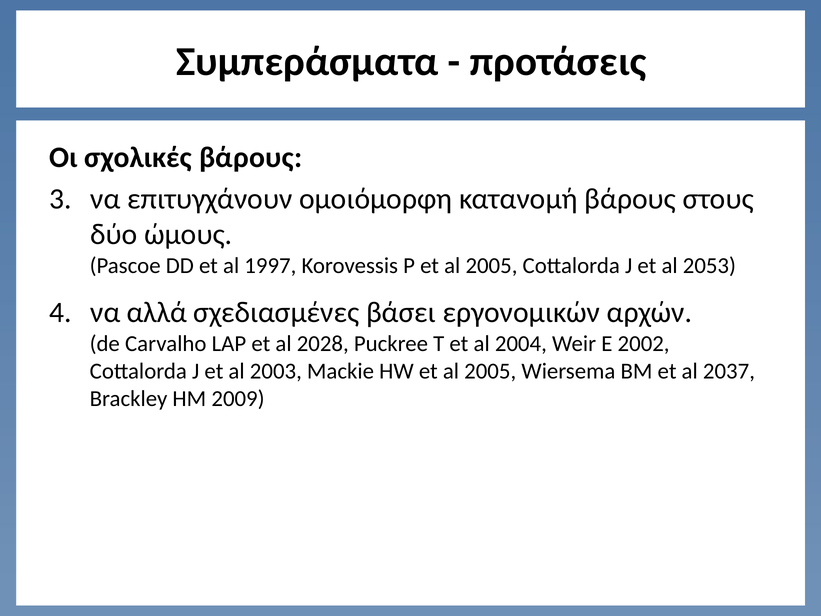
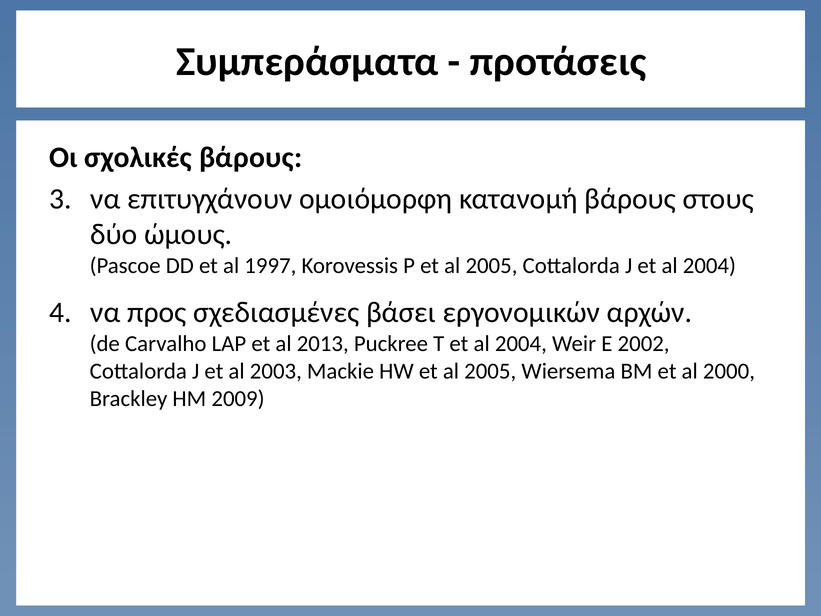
J et al 2053: 2053 -> 2004
αλλά: αλλά -> προς
2028: 2028 -> 2013
2037: 2037 -> 2000
